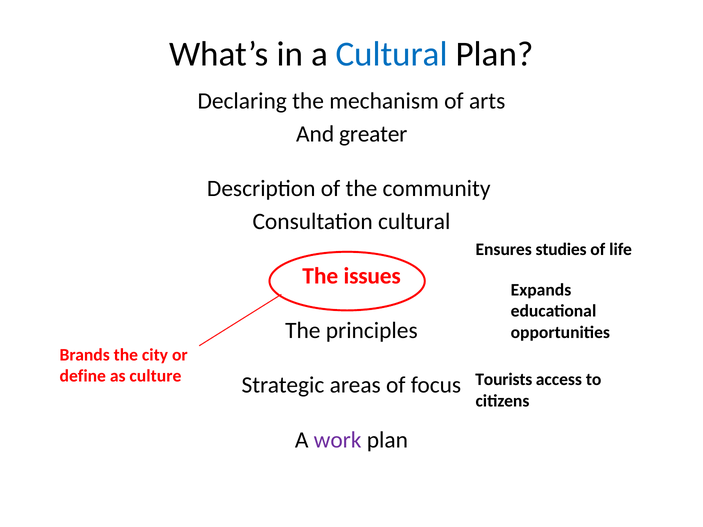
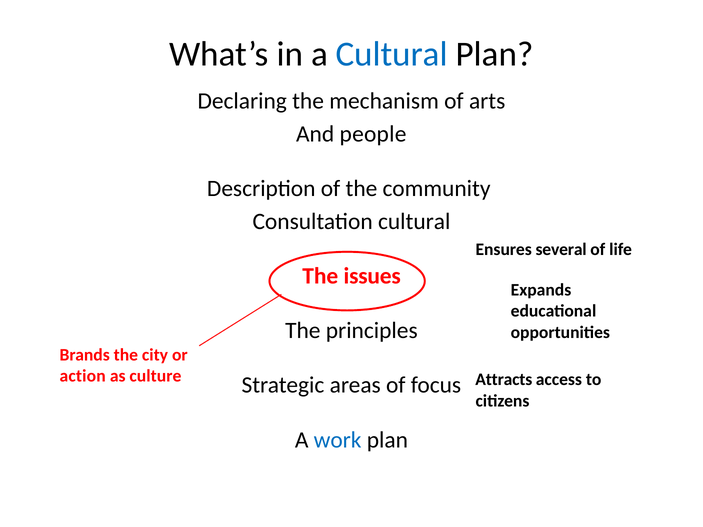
greater: greater -> people
studies: studies -> several
define: define -> action
Tourists: Tourists -> Attracts
work colour: purple -> blue
